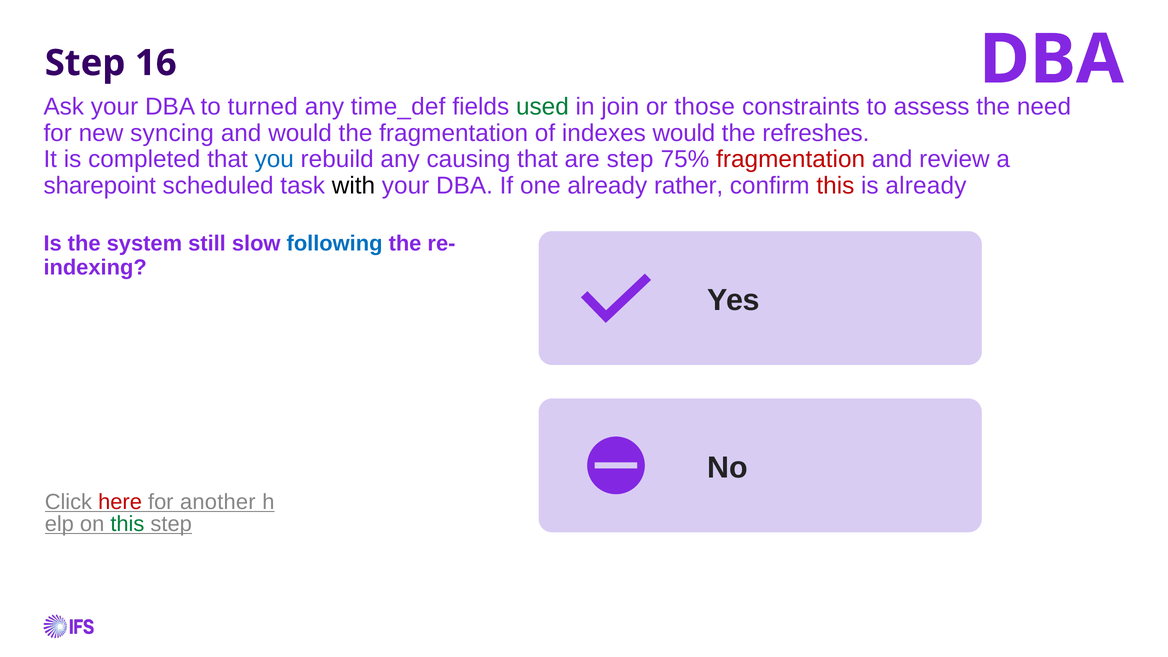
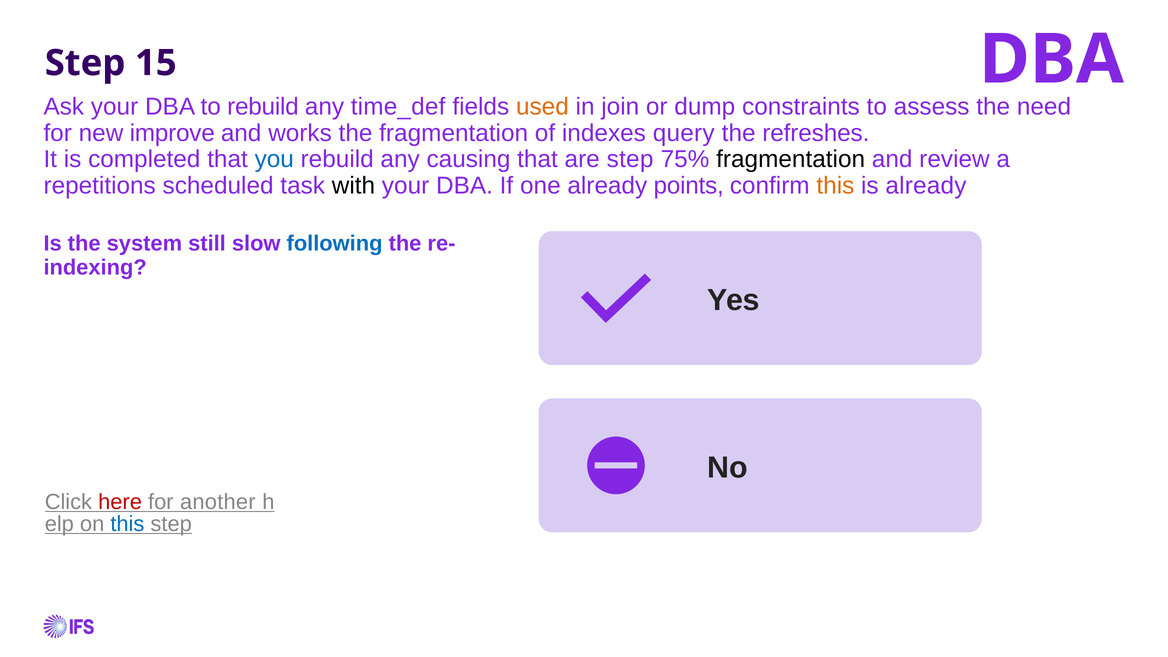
16: 16 -> 15
to turned: turned -> rebuild
used colour: green -> orange
those: those -> dump
syncing: syncing -> improve
and would: would -> works
indexes would: would -> query
fragmentation at (791, 159) colour: red -> black
sharepoint: sharepoint -> repetitions
rather: rather -> points
this at (835, 186) colour: red -> orange
this at (127, 524) colour: green -> blue
